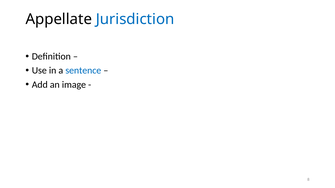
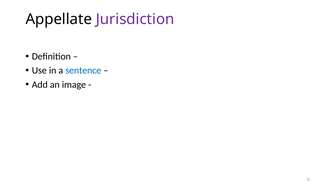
Jurisdiction colour: blue -> purple
